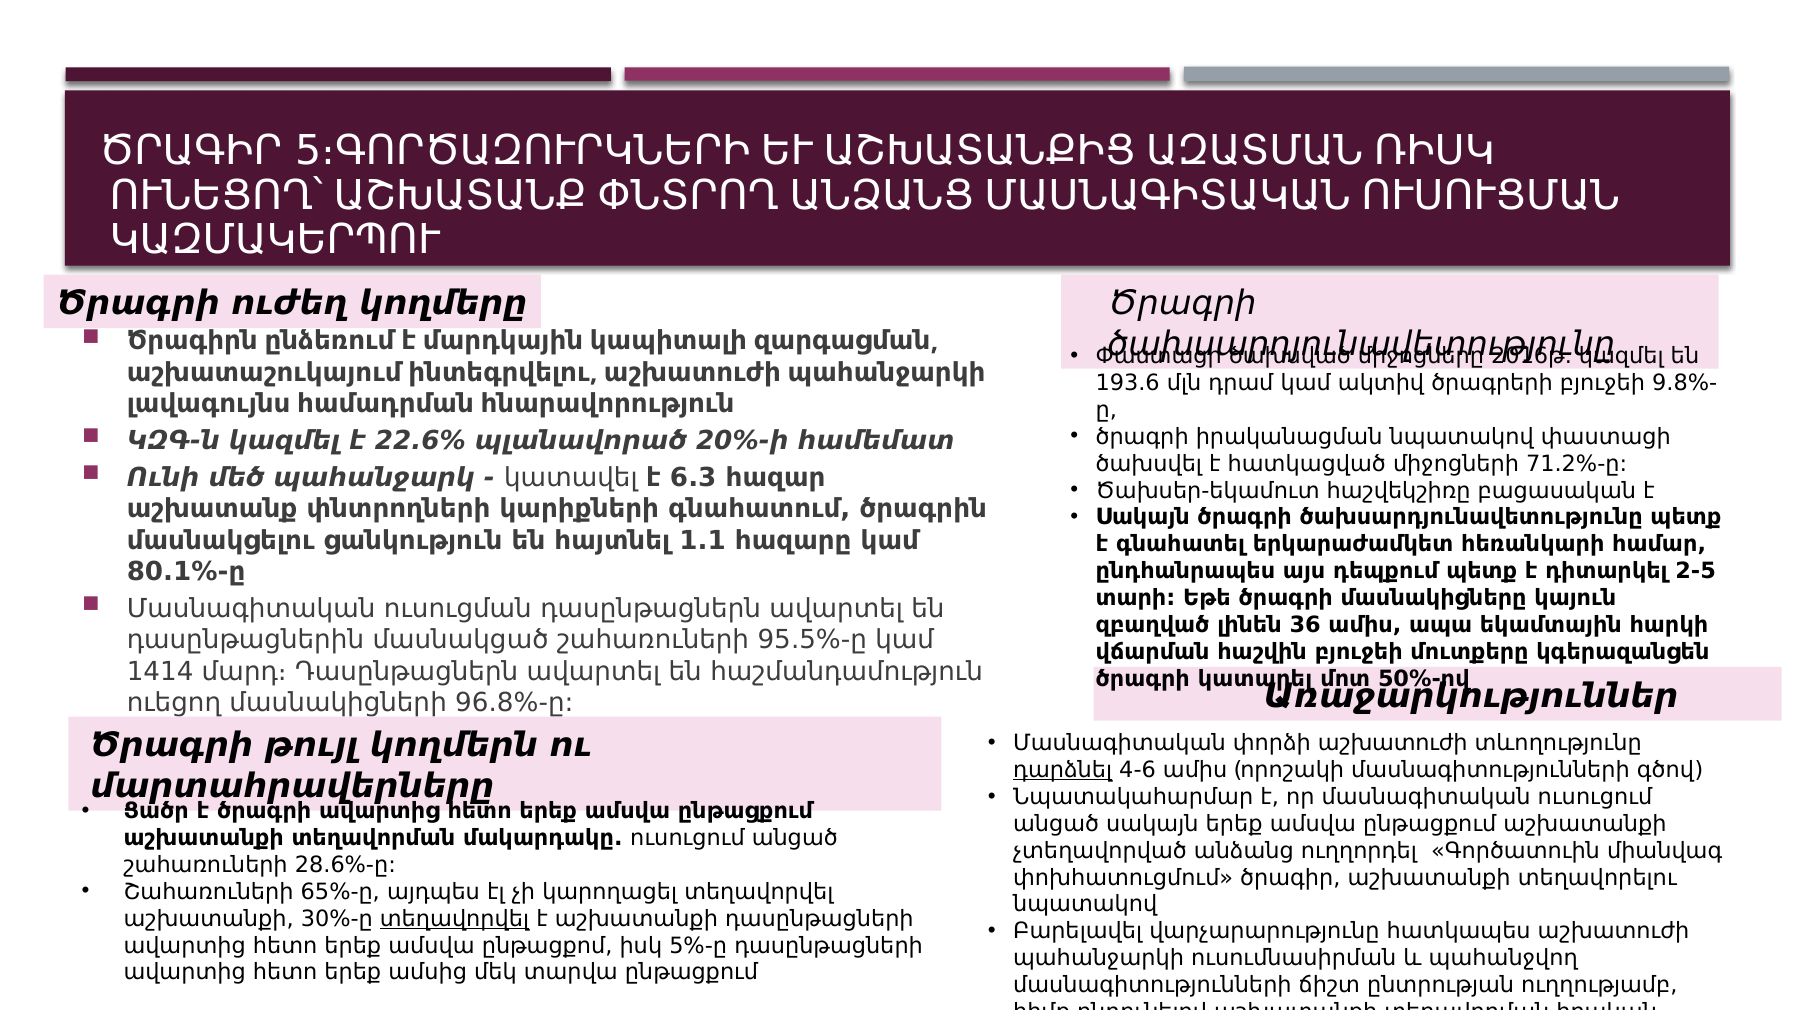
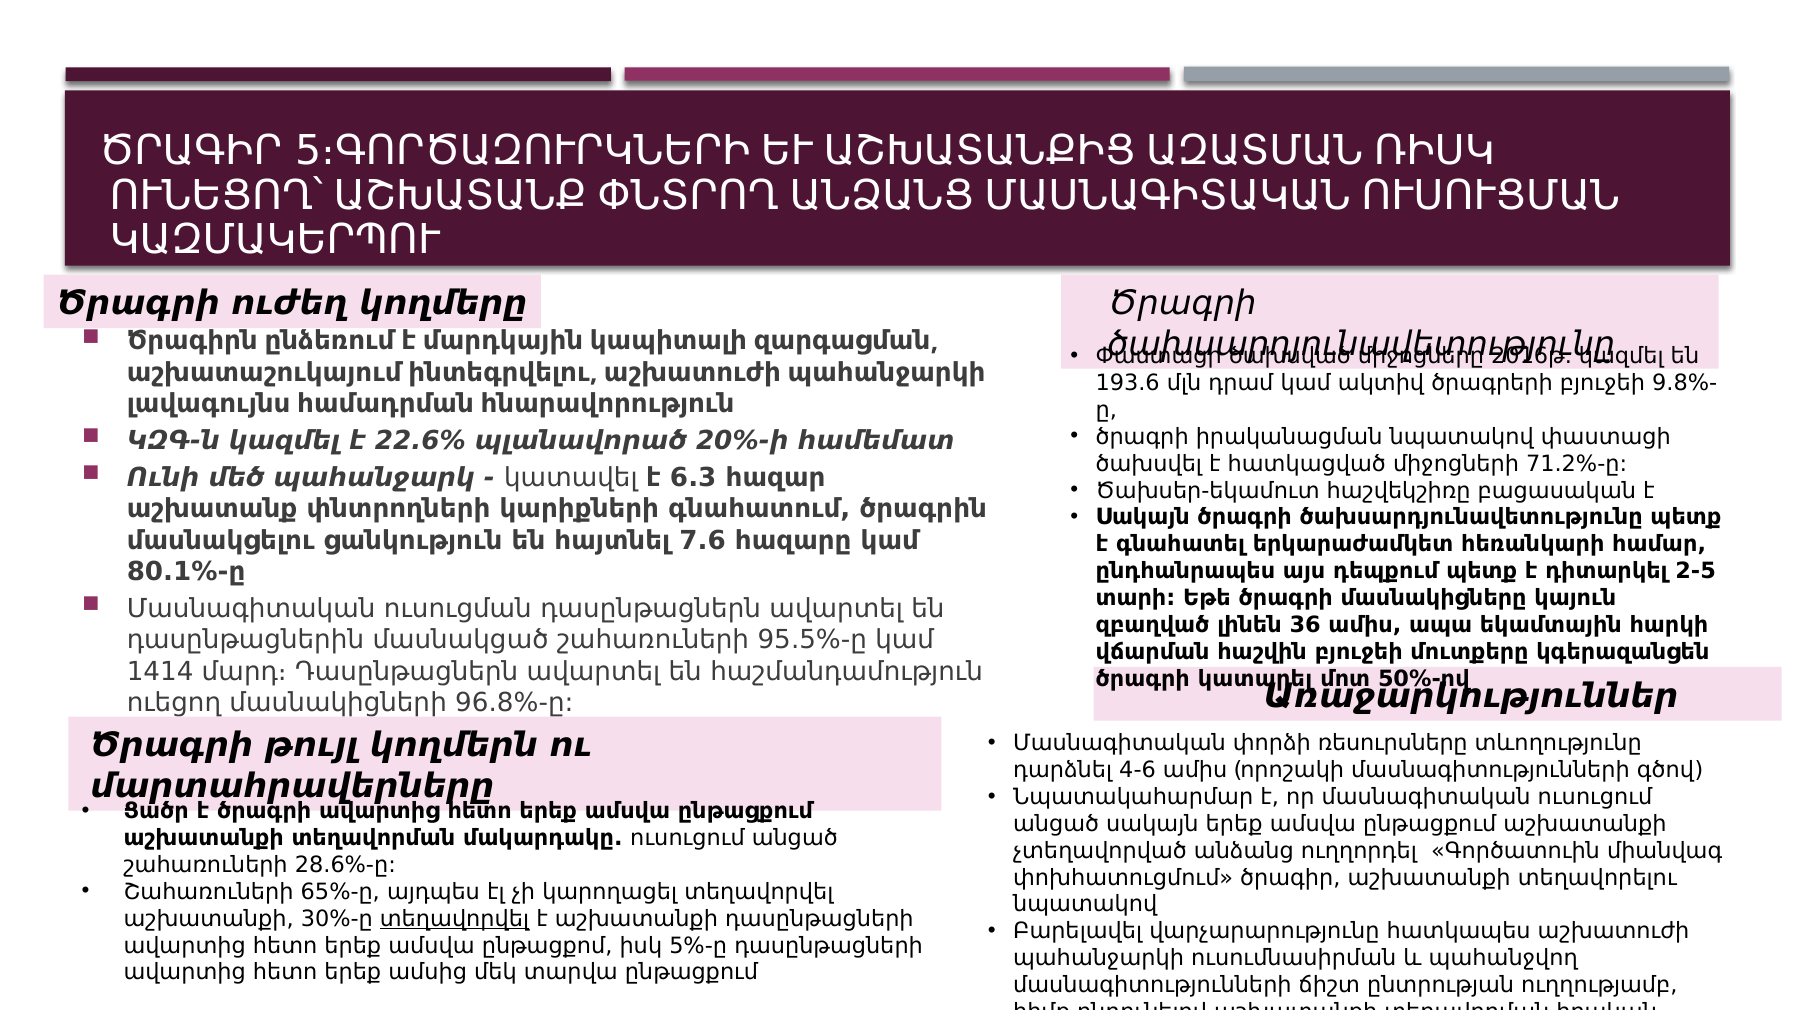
1.1: 1.1 -> 7.6
փորձի աշխատուժի: աշխատուժի -> ռեսուրսները
դարձնել underline: present -> none
